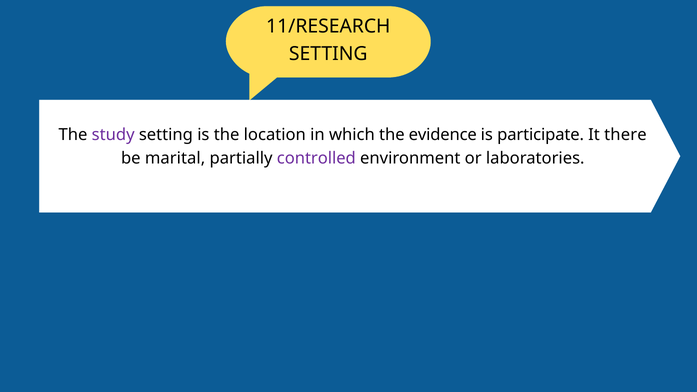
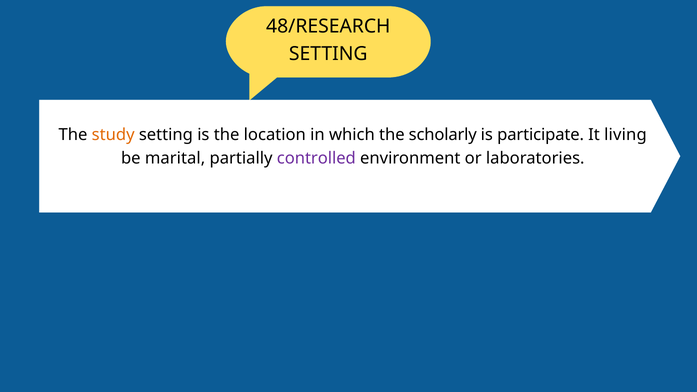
11/RESEARCH: 11/RESEARCH -> 48/RESEARCH
study colour: purple -> orange
evidence: evidence -> scholarly
there: there -> living
